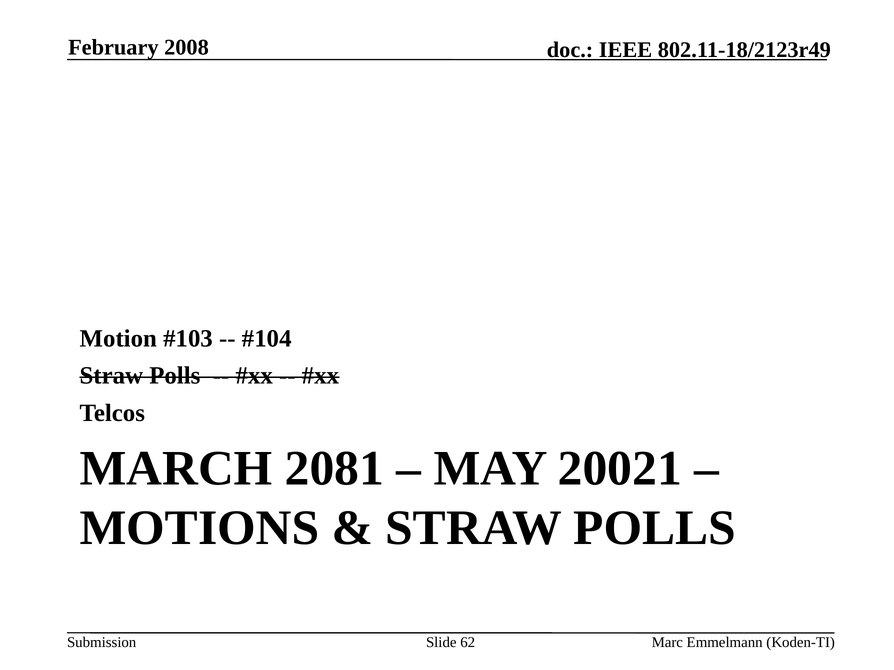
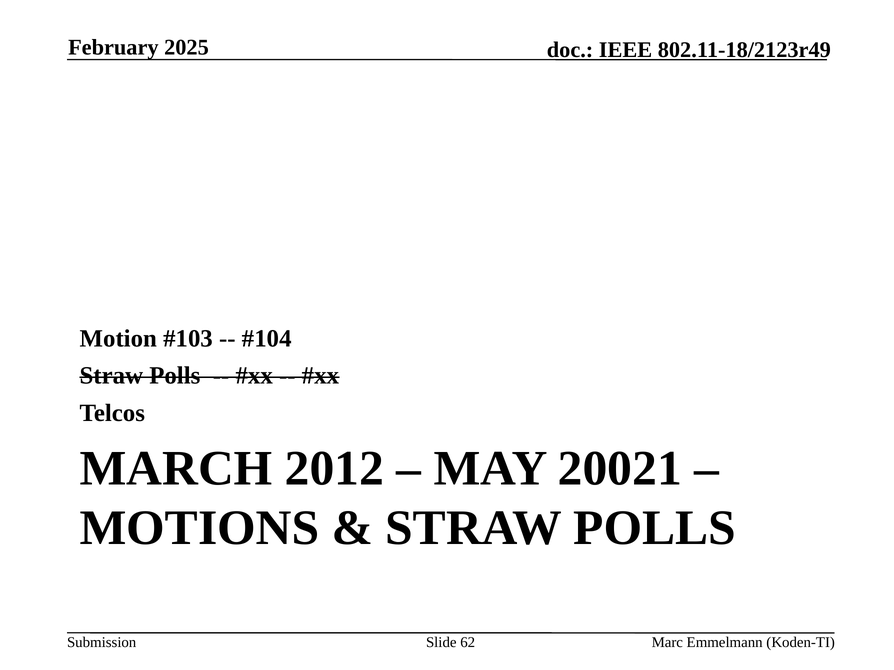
2008: 2008 -> 2025
2081: 2081 -> 2012
